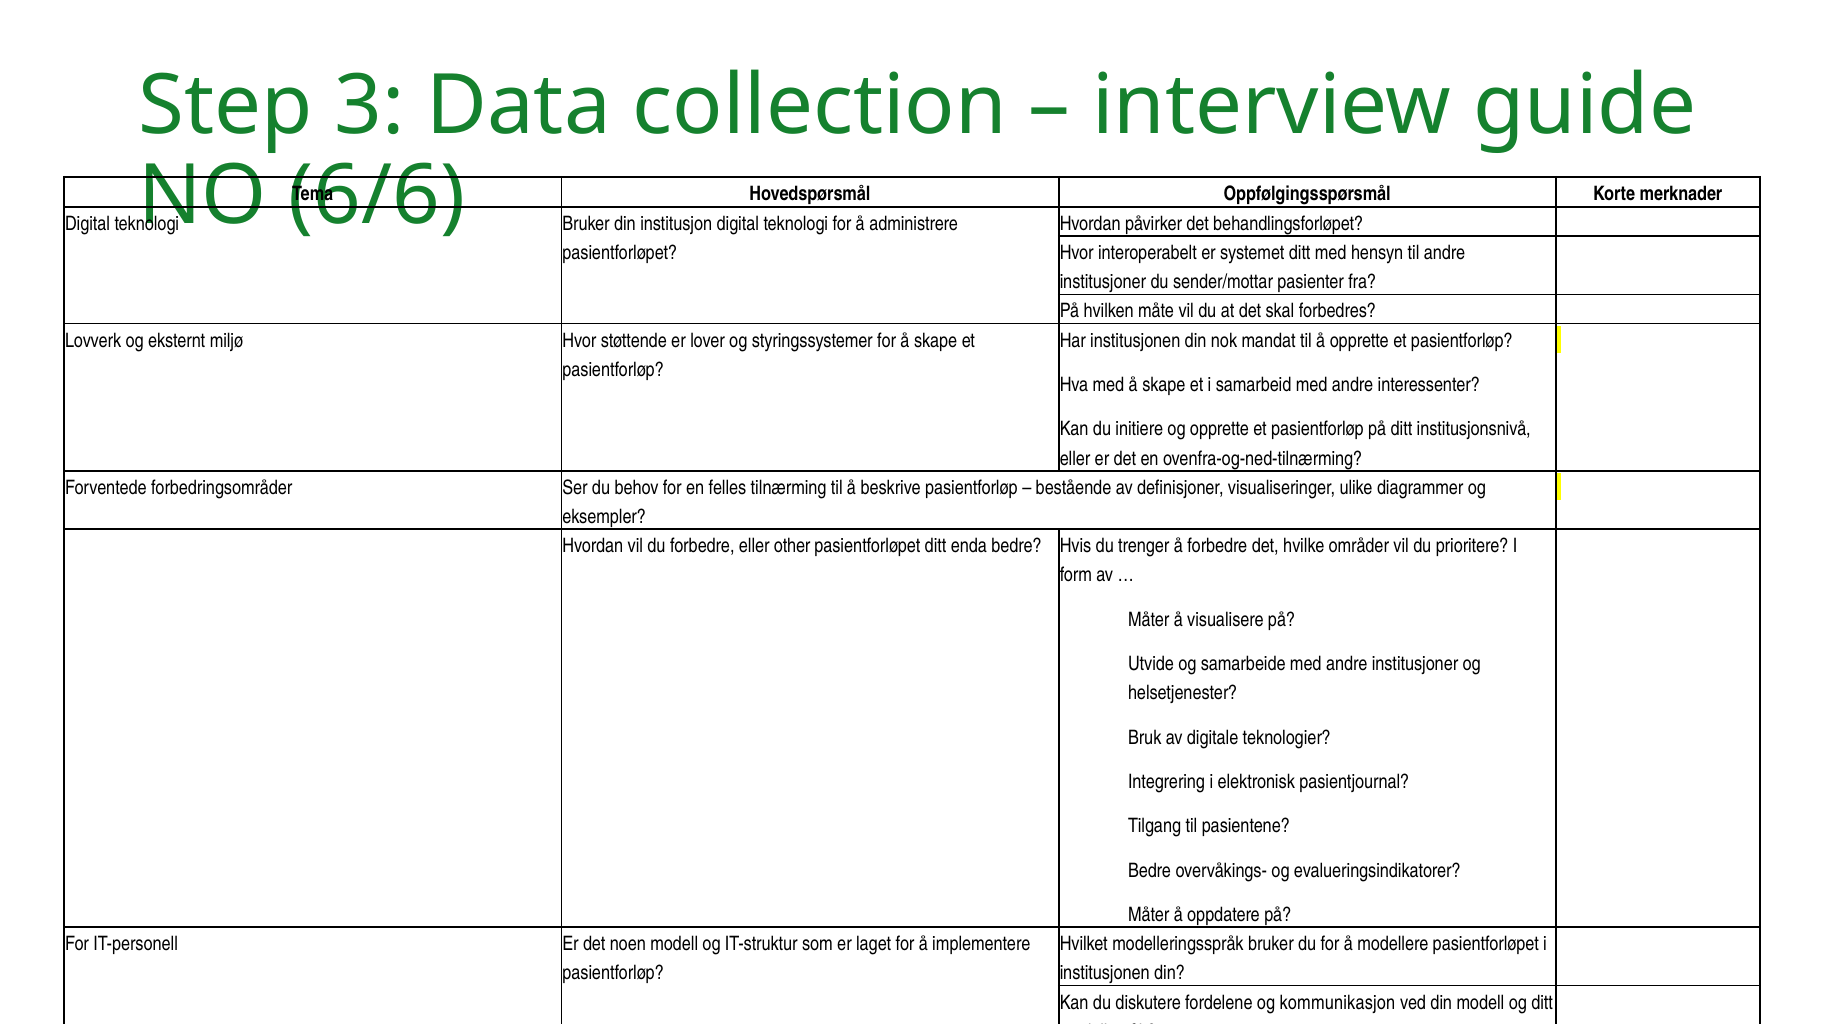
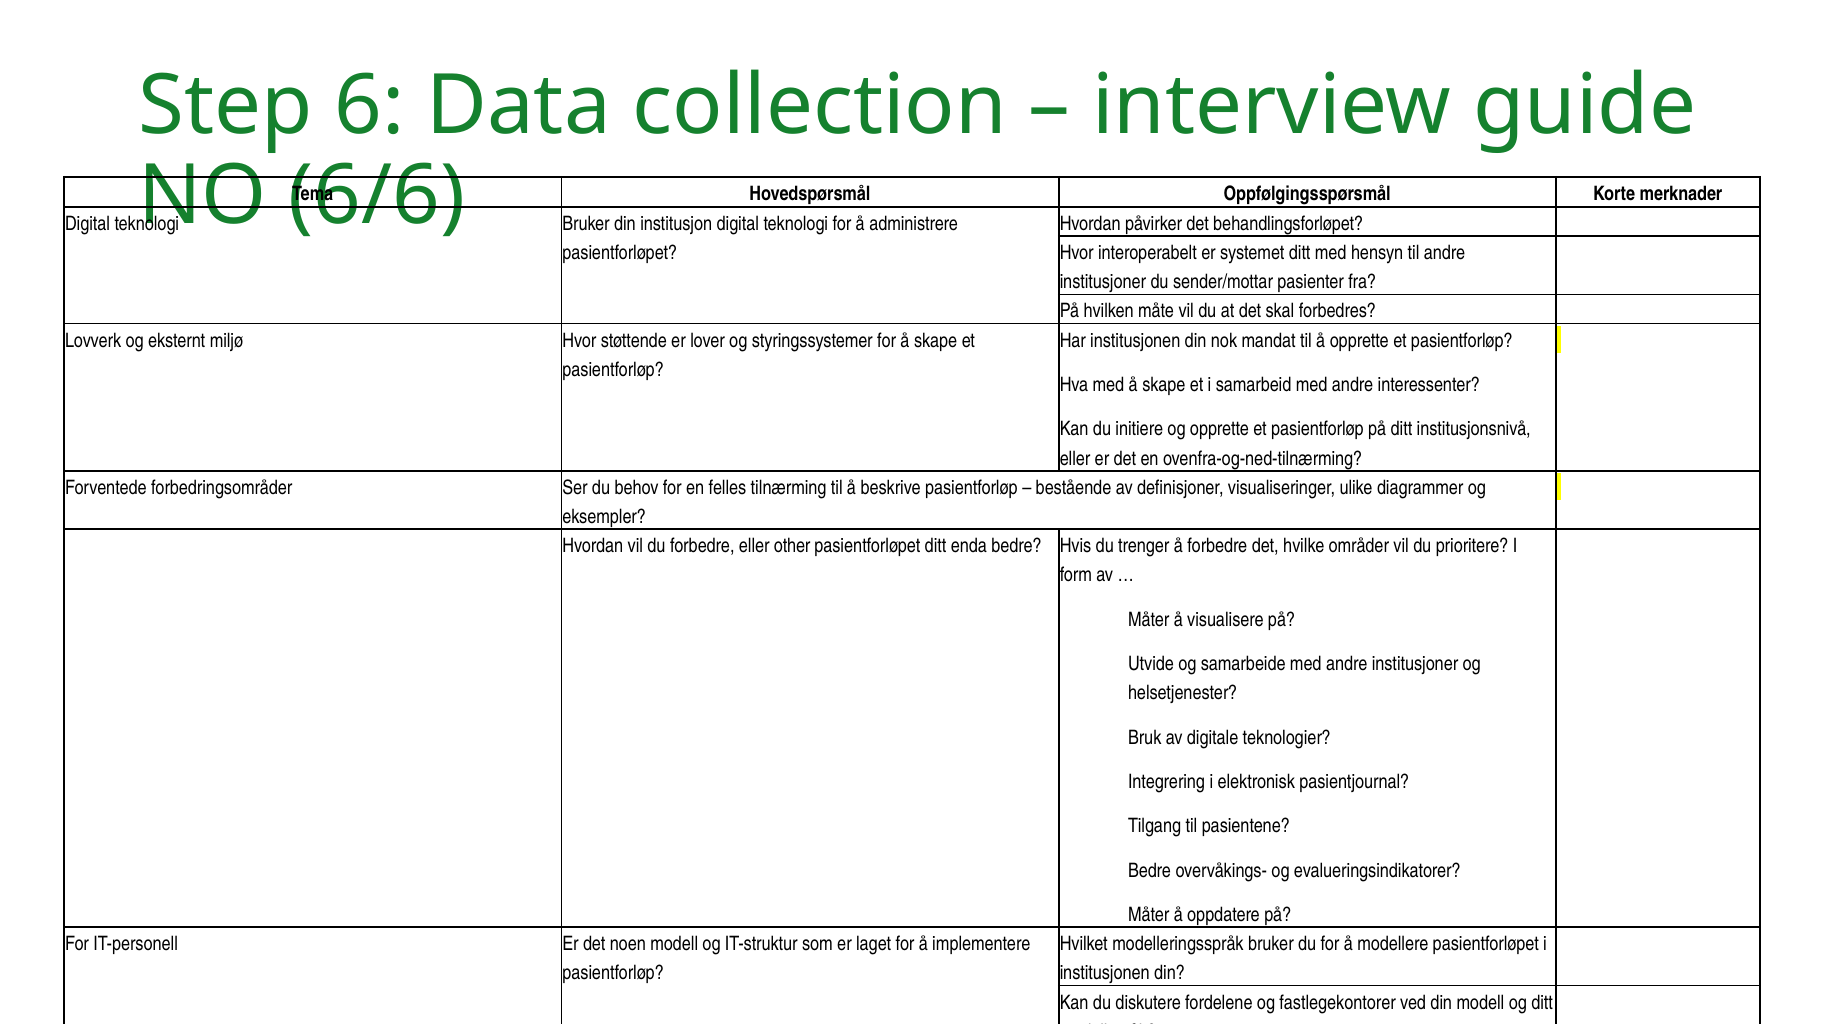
3: 3 -> 6
kommunikasjon: kommunikasjon -> fastlegekontorer
